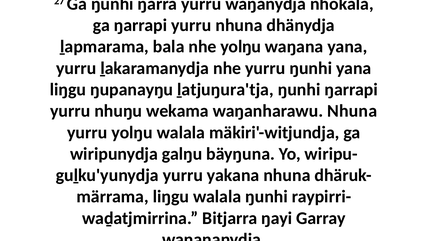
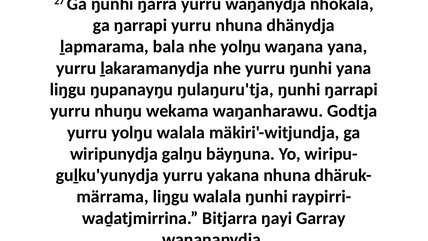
ḻatjuŋura'tja: ḻatjuŋura'tja -> ŋulaŋuru'tja
waŋanharawu Nhuna: Nhuna -> Godtja
